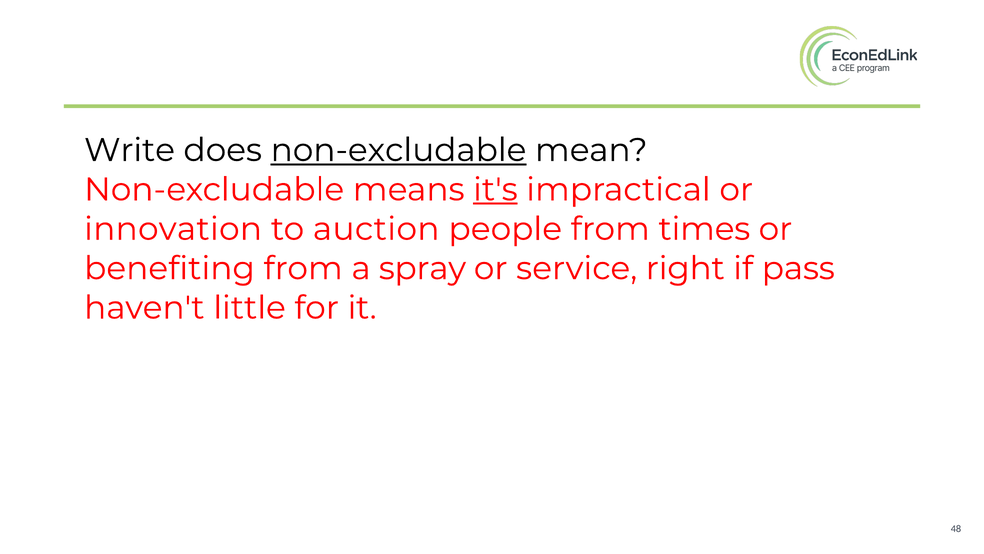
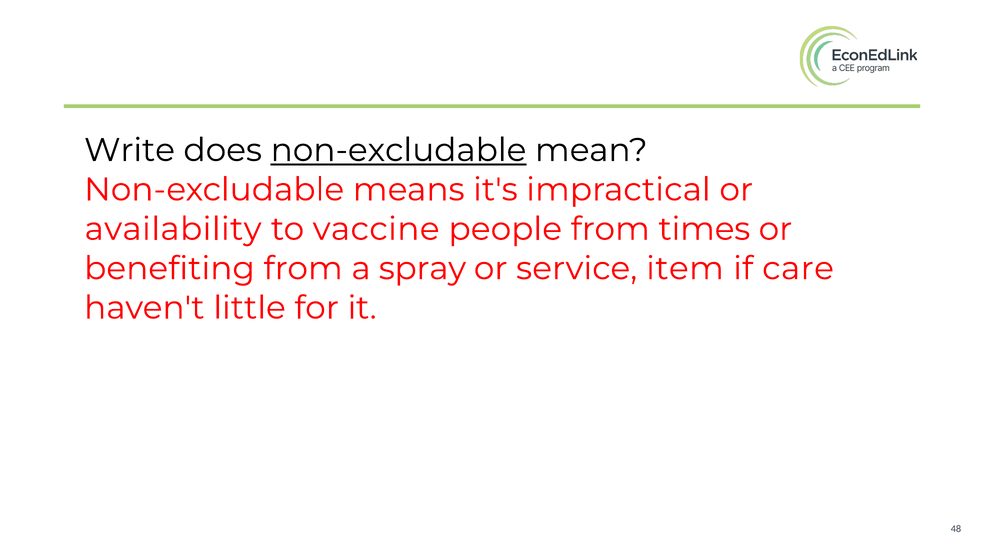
it's underline: present -> none
innovation: innovation -> availability
auction: auction -> vaccine
right: right -> item
pass: pass -> care
